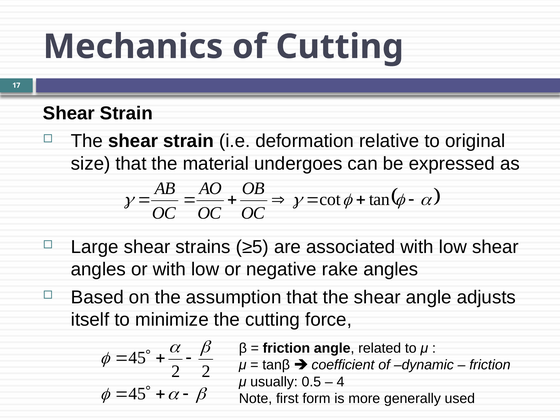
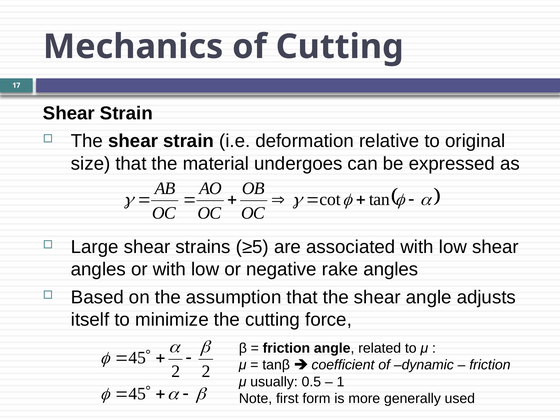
4: 4 -> 1
